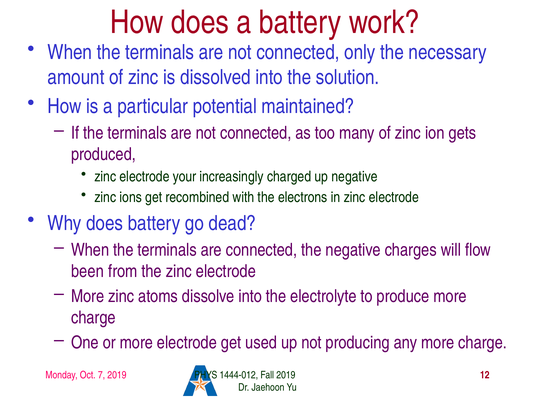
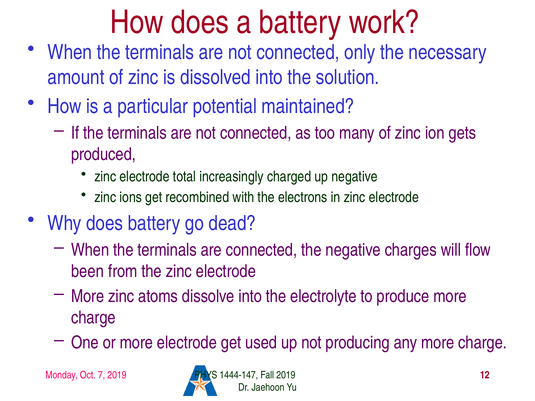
your: your -> total
1444-012: 1444-012 -> 1444-147
